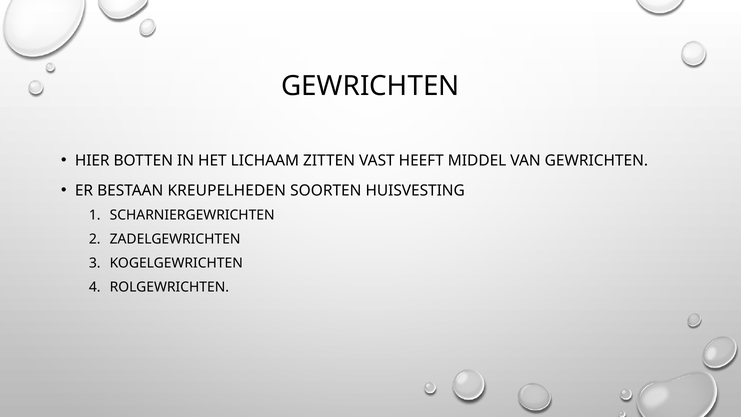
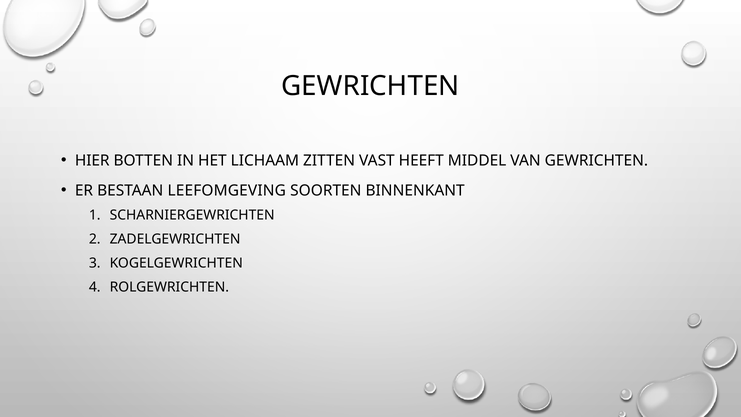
KREUPELHEDEN: KREUPELHEDEN -> LEEFOMGEVING
HUISVESTING: HUISVESTING -> BINNENKANT
